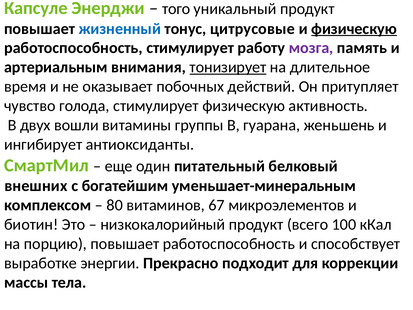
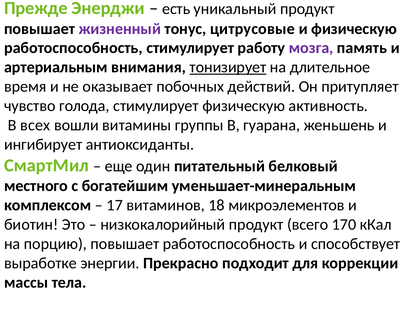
Капсуле: Капсуле -> Прежде
того: того -> есть
жизненный colour: blue -> purple
физическую at (354, 29) underline: present -> none
двух: двух -> всех
внешних: внешних -> местного
80: 80 -> 17
67: 67 -> 18
100: 100 -> 170
